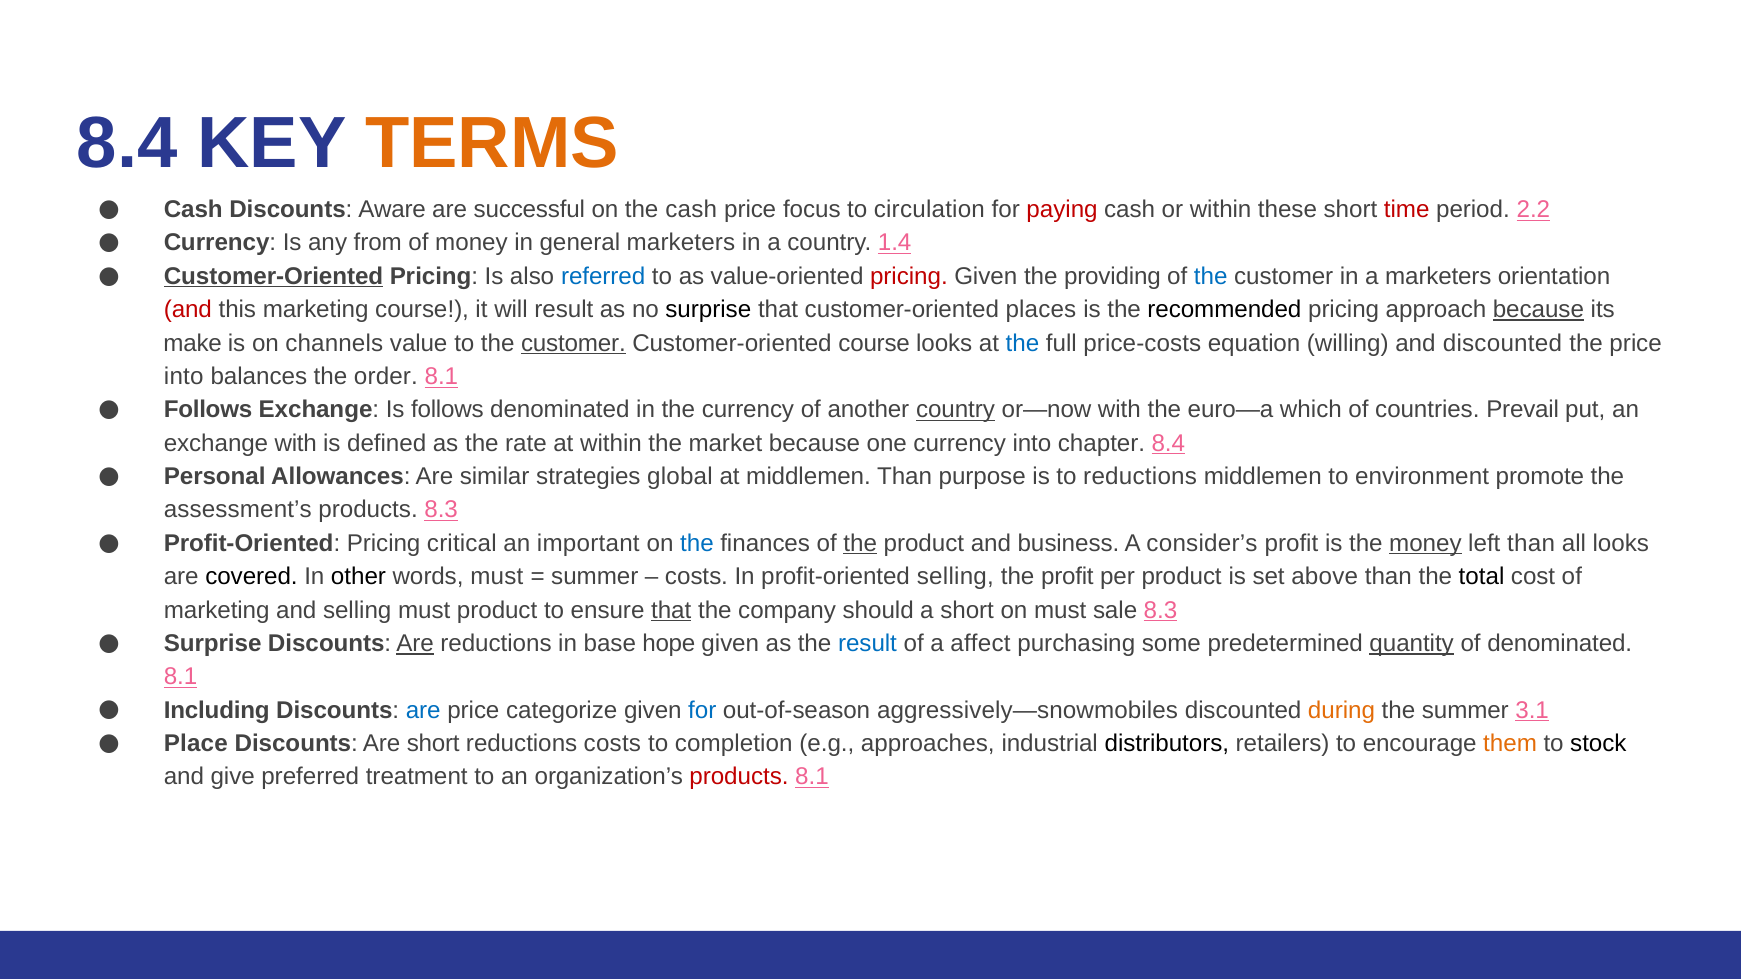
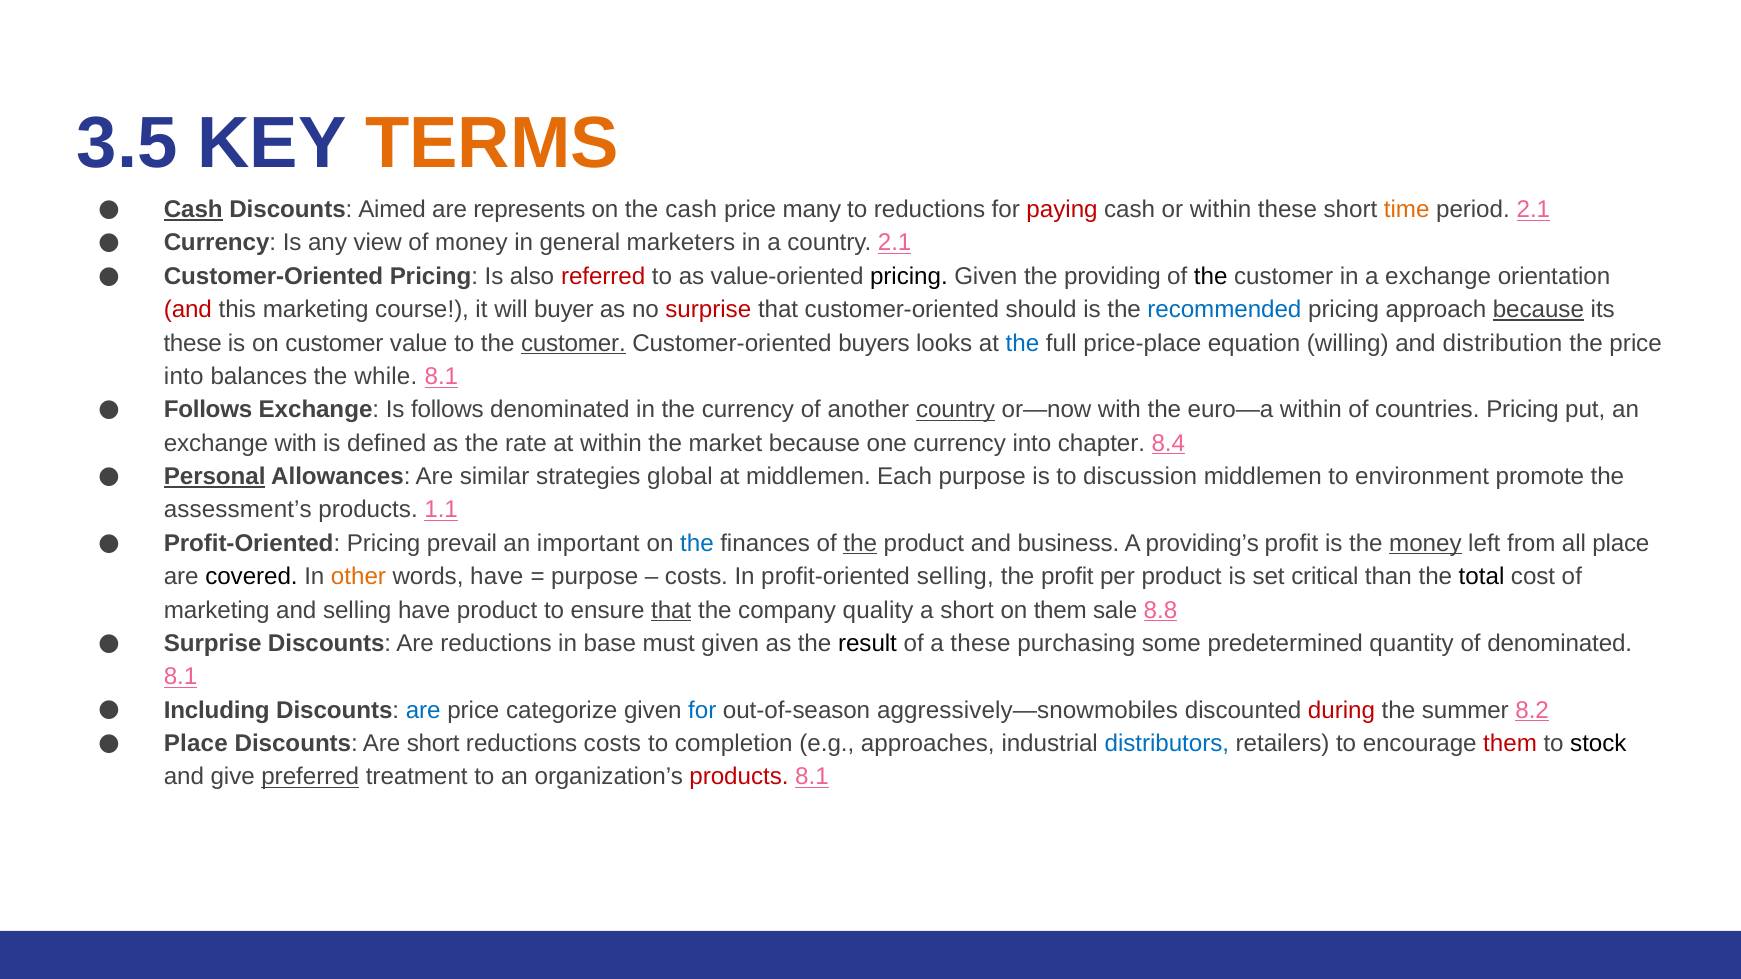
8.4 at (127, 144): 8.4 -> 3.5
Cash at (193, 210) underline: none -> present
Aware: Aware -> Aimed
successful: successful -> represents
focus: focus -> many
to circulation: circulation -> reductions
time colour: red -> orange
period 2.2: 2.2 -> 2.1
from: from -> view
country 1.4: 1.4 -> 2.1
Customer-Oriented at (273, 276) underline: present -> none
referred colour: blue -> red
pricing at (909, 276) colour: red -> black
the at (1211, 276) colour: blue -> black
a marketers: marketers -> exchange
will result: result -> buyer
surprise at (708, 310) colour: black -> red
places: places -> should
recommended colour: black -> blue
make at (193, 343): make -> these
on channels: channels -> customer
Customer-oriented course: course -> buyers
price-costs: price-costs -> price-place
and discounted: discounted -> distribution
order: order -> while
euro—a which: which -> within
countries Prevail: Prevail -> Pricing
Personal underline: none -> present
middlemen Than: Than -> Each
to reductions: reductions -> discussion
products 8.3: 8.3 -> 1.1
critical: critical -> prevail
consider’s: consider’s -> providing’s
left than: than -> from
all looks: looks -> place
other colour: black -> orange
words must: must -> have
summer at (595, 577): summer -> purpose
above: above -> critical
selling must: must -> have
should: should -> quality
on must: must -> them
sale 8.3: 8.3 -> 8.8
Are at (415, 644) underline: present -> none
hope: hope -> must
result at (868, 644) colour: blue -> black
a affect: affect -> these
quantity underline: present -> none
during colour: orange -> red
3.1: 3.1 -> 8.2
distributors colour: black -> blue
them at (1510, 744) colour: orange -> red
preferred underline: none -> present
